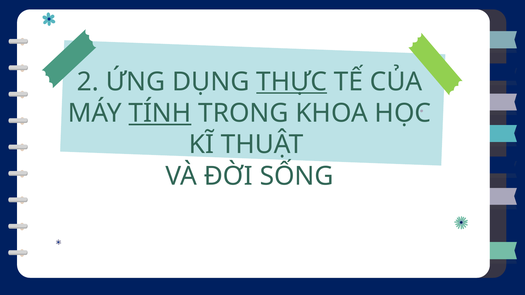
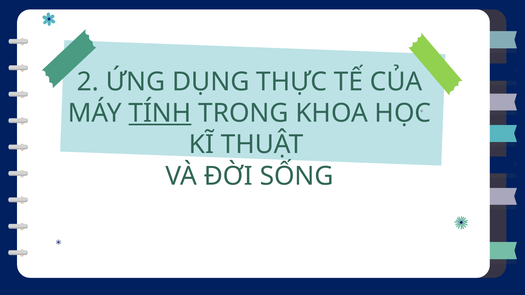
THỰC underline: present -> none
